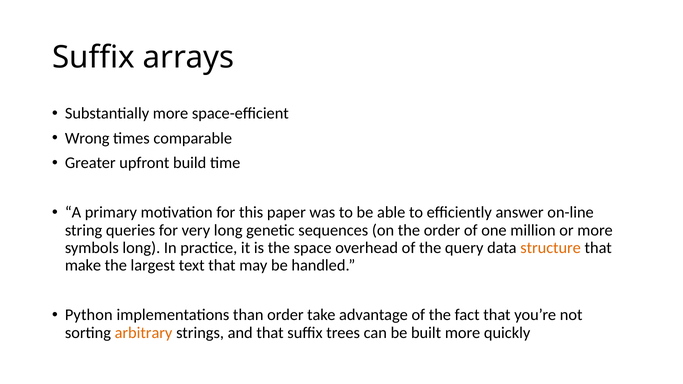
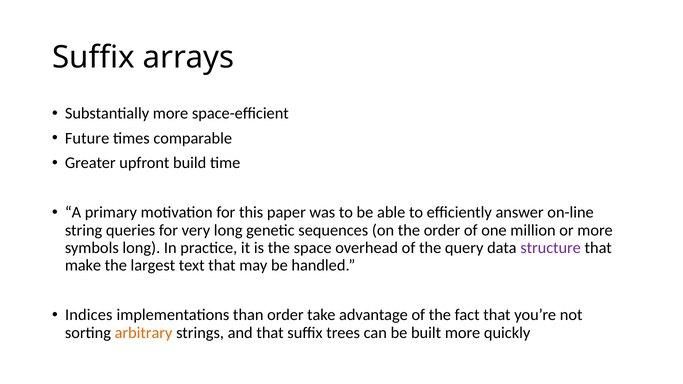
Wrong: Wrong -> Future
structure colour: orange -> purple
Python: Python -> Indices
